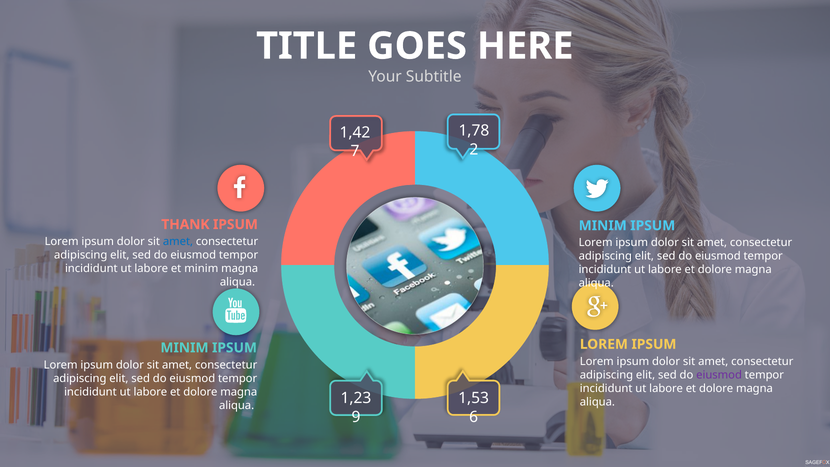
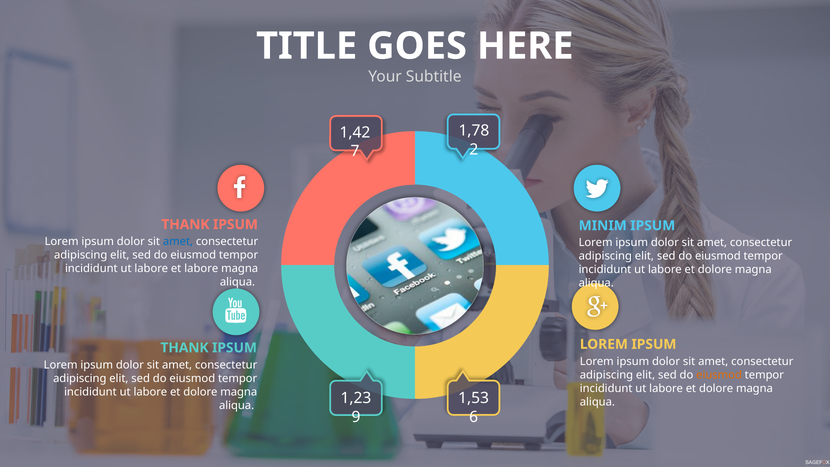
et minim: minim -> labore
MINIM at (184, 348): MINIM -> THANK
eiusmod at (719, 375) colour: purple -> orange
